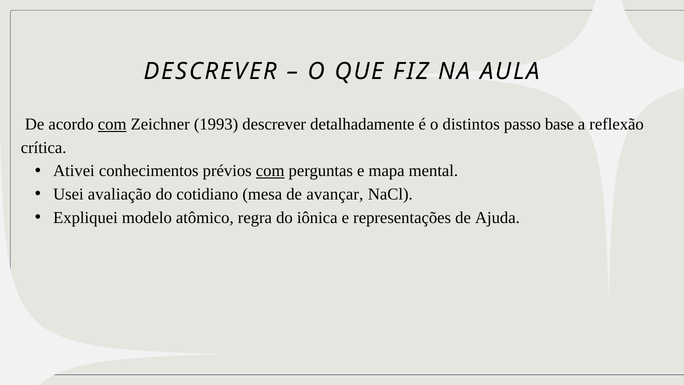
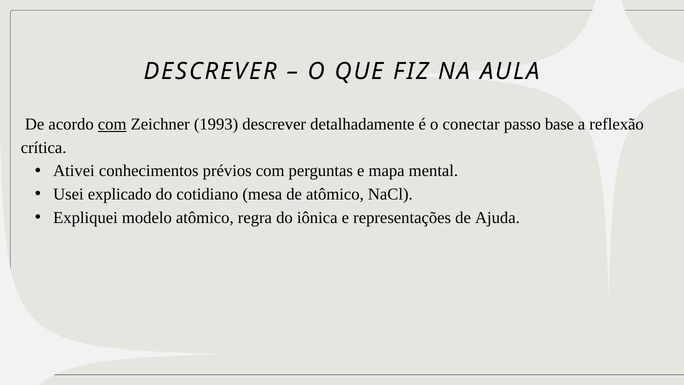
distintos: distintos -> conectar
com at (270, 171) underline: present -> none
avaliação: avaliação -> explicado
de avançar: avançar -> atômico
